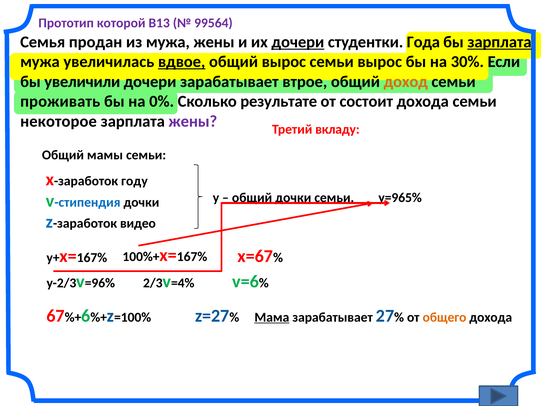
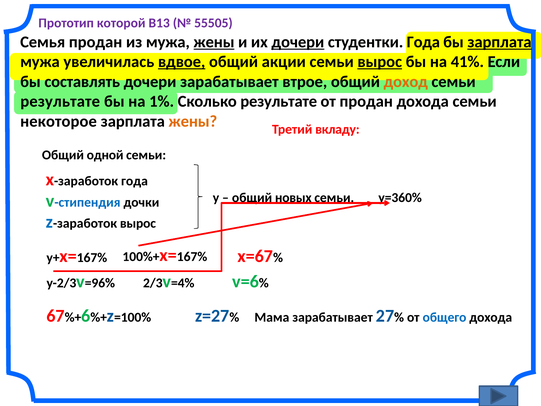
99564: 99564 -> 55505
жены at (214, 42) underline: none -> present
общий вырос: вырос -> акции
вырос at (380, 62) underline: none -> present
30%: 30% -> 41%
увеличили: увеличили -> составлять
проживать at (60, 101): проживать -> результате
0%: 0% -> 1%
от состоит: состоит -> продан
жены at (193, 121) colour: purple -> orange
мамы: мамы -> одной
году at (134, 181): году -> года
общий дочки: дочки -> новых
y=965%: y=965% -> y=360%
видео at (138, 223): видео -> вырос
Мама underline: present -> none
общего colour: orange -> blue
